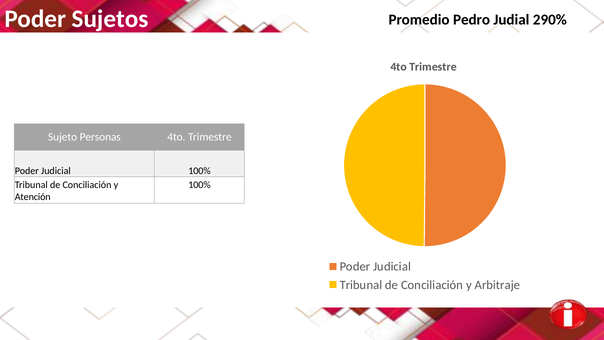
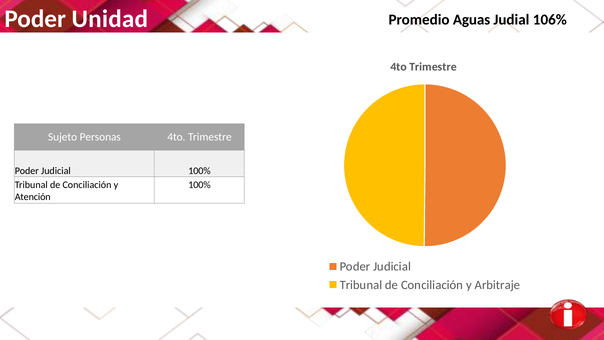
Sujetos: Sujetos -> Unidad
Pedro: Pedro -> Aguas
290%: 290% -> 106%
